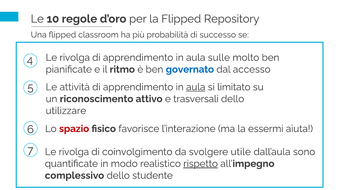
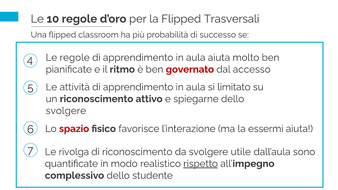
Repository: Repository -> Trasversali
rivolga at (75, 58): rivolga -> regole
aula sulle: sulle -> aiuta
governato colour: blue -> red
aula at (196, 87) underline: present -> none
trasversali: trasversali -> spiegarne
utilizzare at (66, 111): utilizzare -> svolgere
di coinvolgimento: coinvolgimento -> riconoscimento
